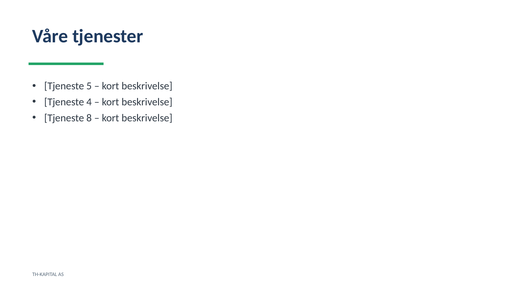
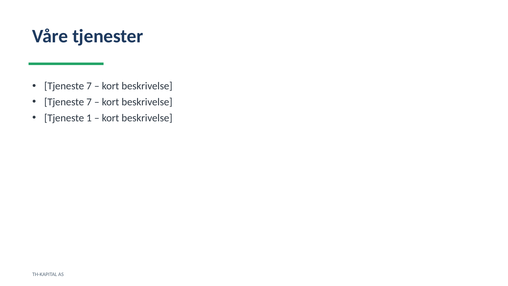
5 at (89, 86): 5 -> 7
4 at (89, 102): 4 -> 7
8: 8 -> 1
